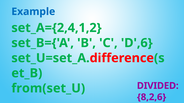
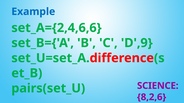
set_A={2,4,1,2: set_A={2,4,1,2 -> set_A={2,4,6,6
D',6: D',6 -> D',9
DIVIDED: DIVIDED -> SCIENCE
from(set_U: from(set_U -> pairs(set_U
